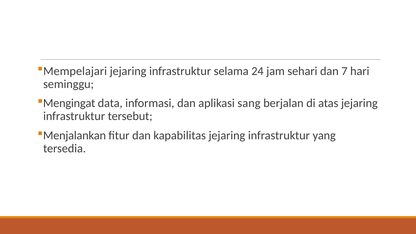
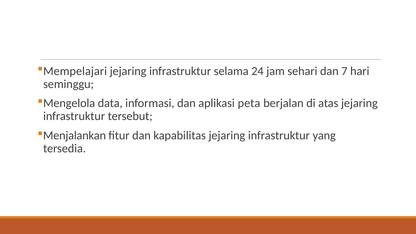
Mengingat: Mengingat -> Mengelola
sang: sang -> peta
